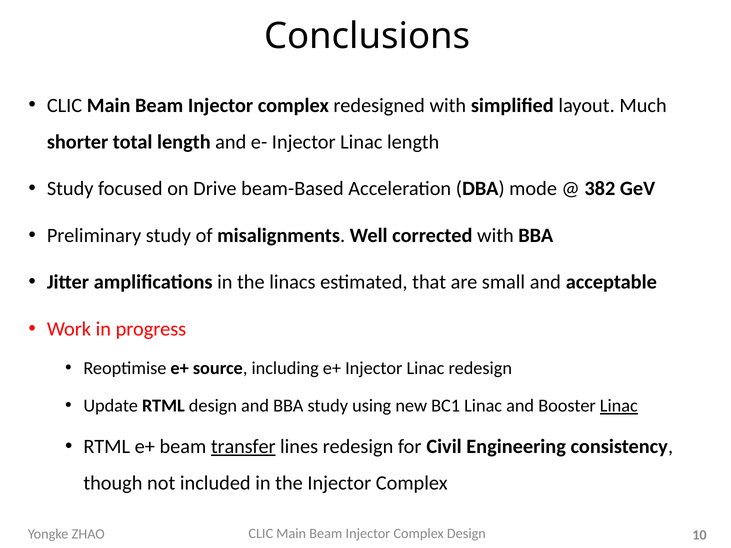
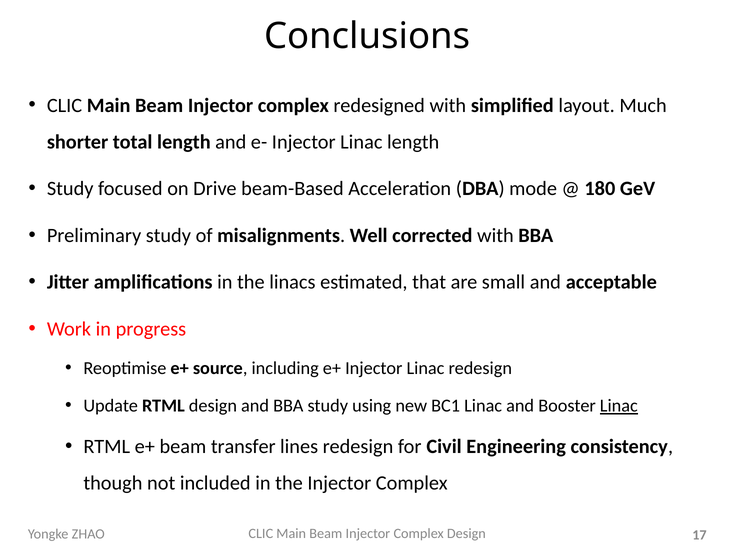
382: 382 -> 180
transfer underline: present -> none
10: 10 -> 17
